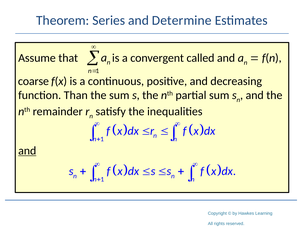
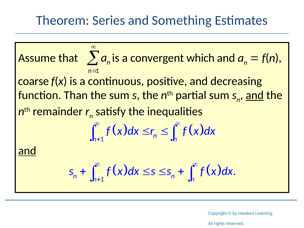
Determine: Determine -> Something
called: called -> which
and at (255, 95) underline: none -> present
